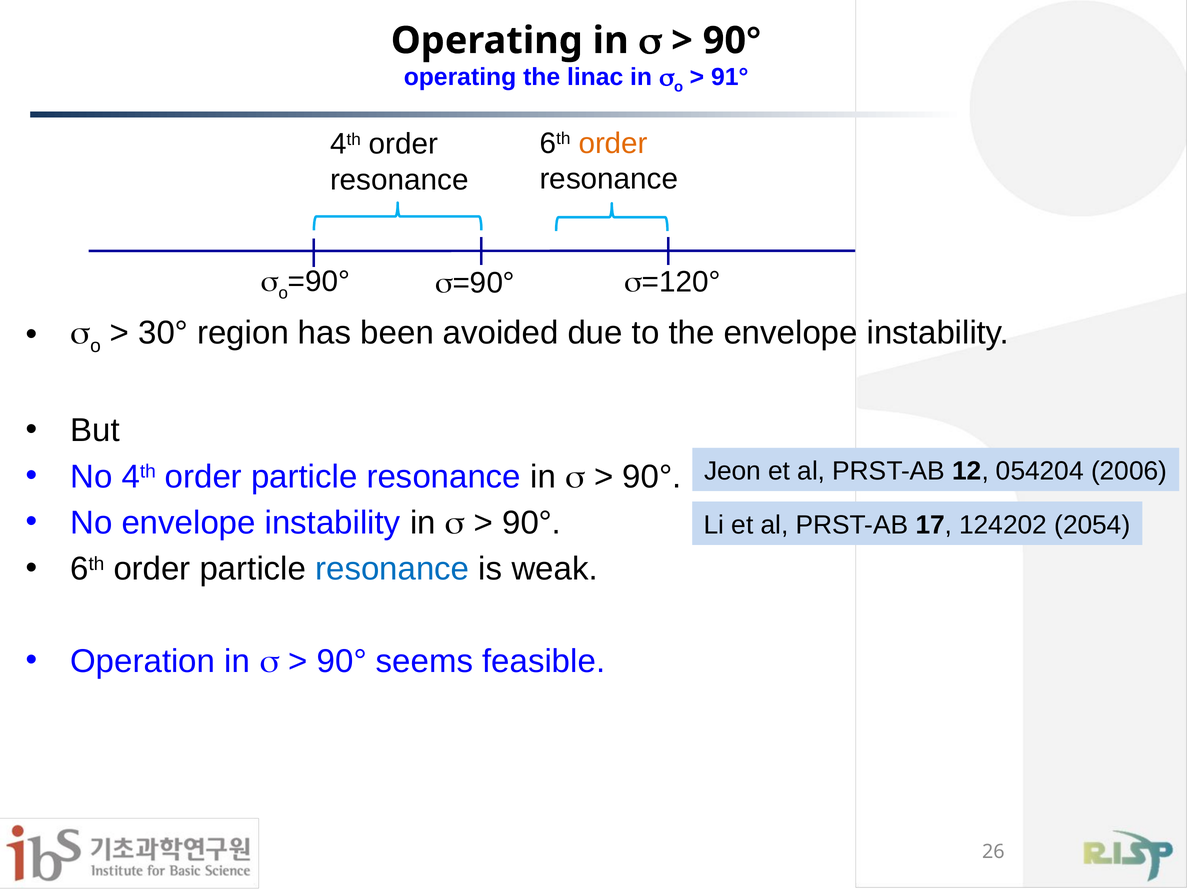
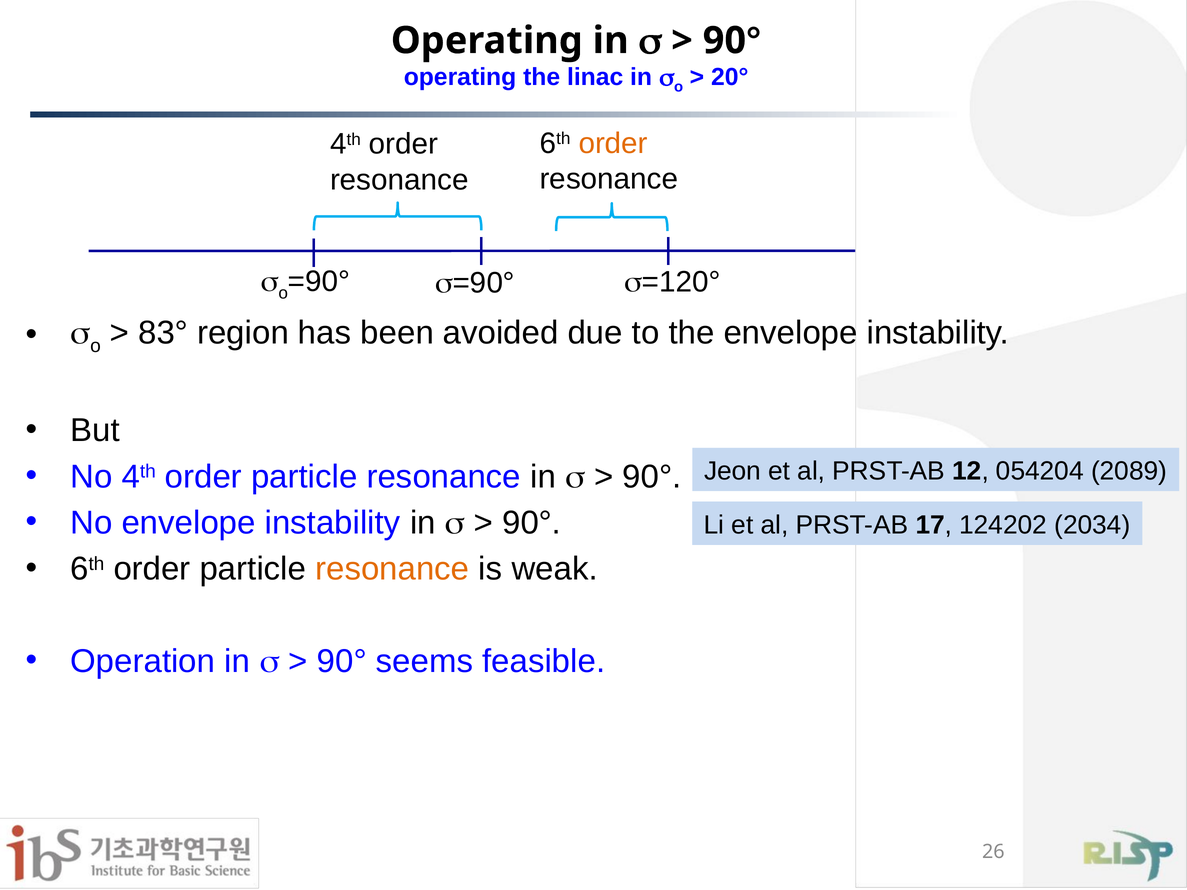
91°: 91° -> 20°
30°: 30° -> 83°
2006: 2006 -> 2089
2054: 2054 -> 2034
resonance at (392, 569) colour: blue -> orange
